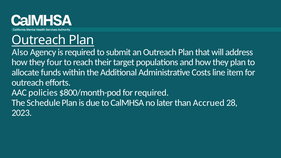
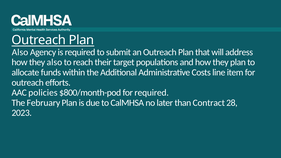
they four: four -> also
Schedule: Schedule -> February
Accrued: Accrued -> Contract
